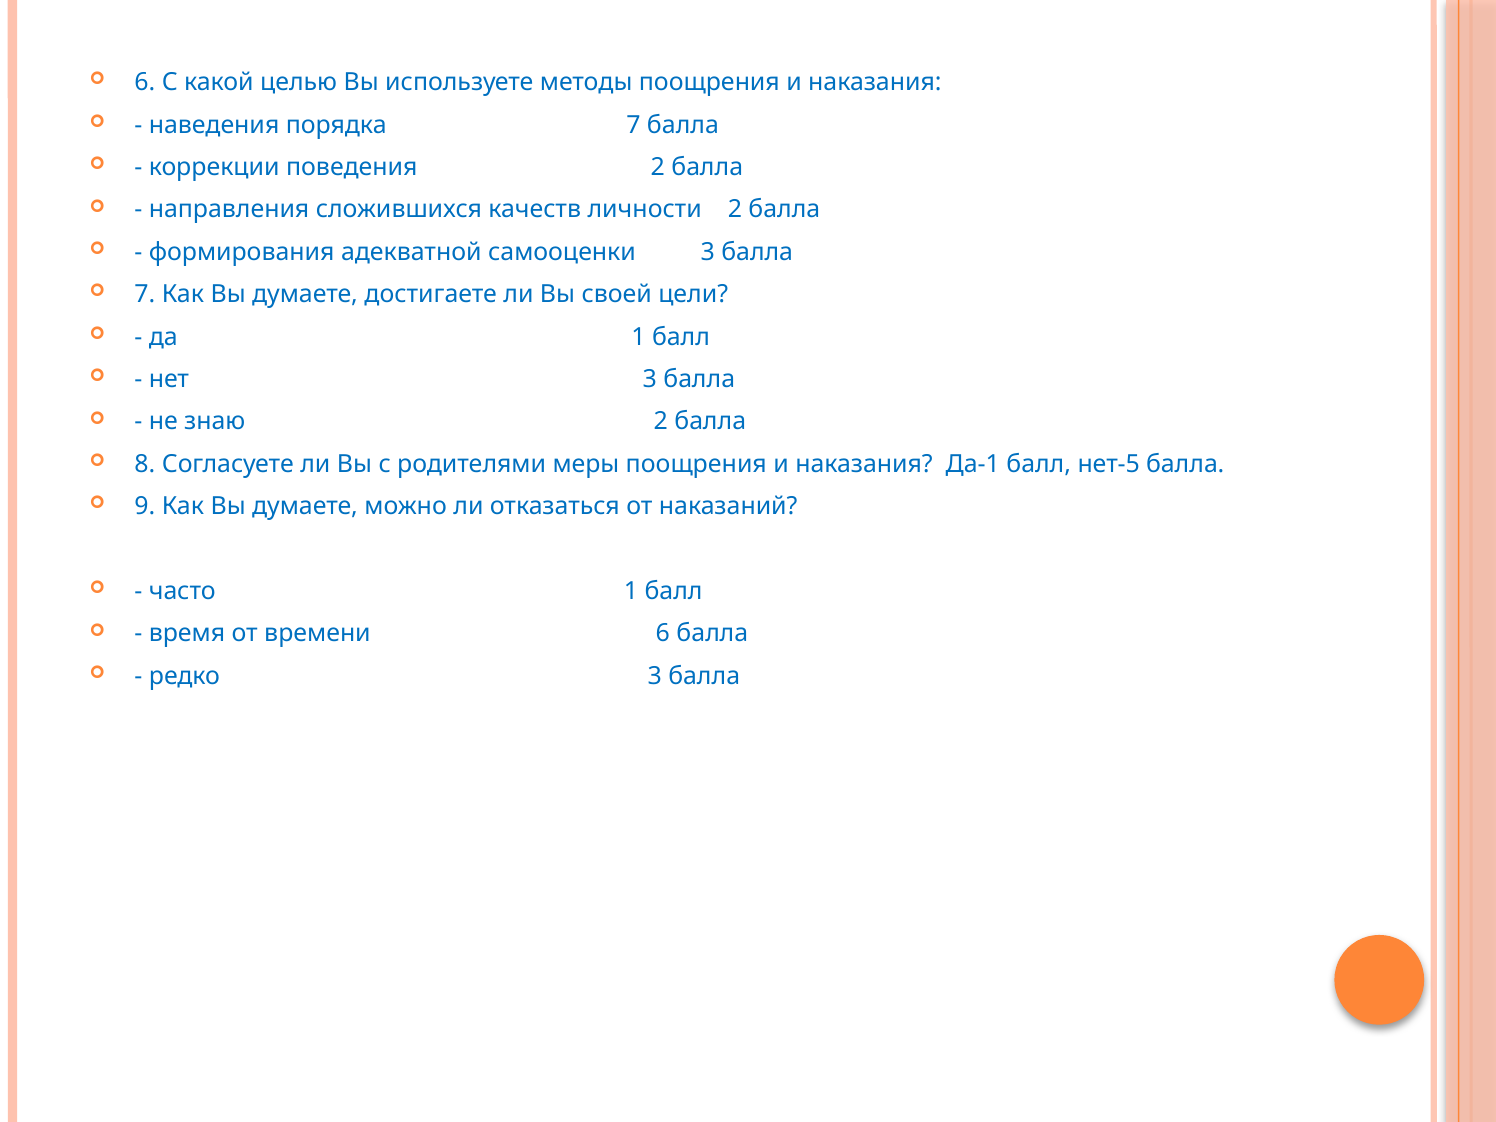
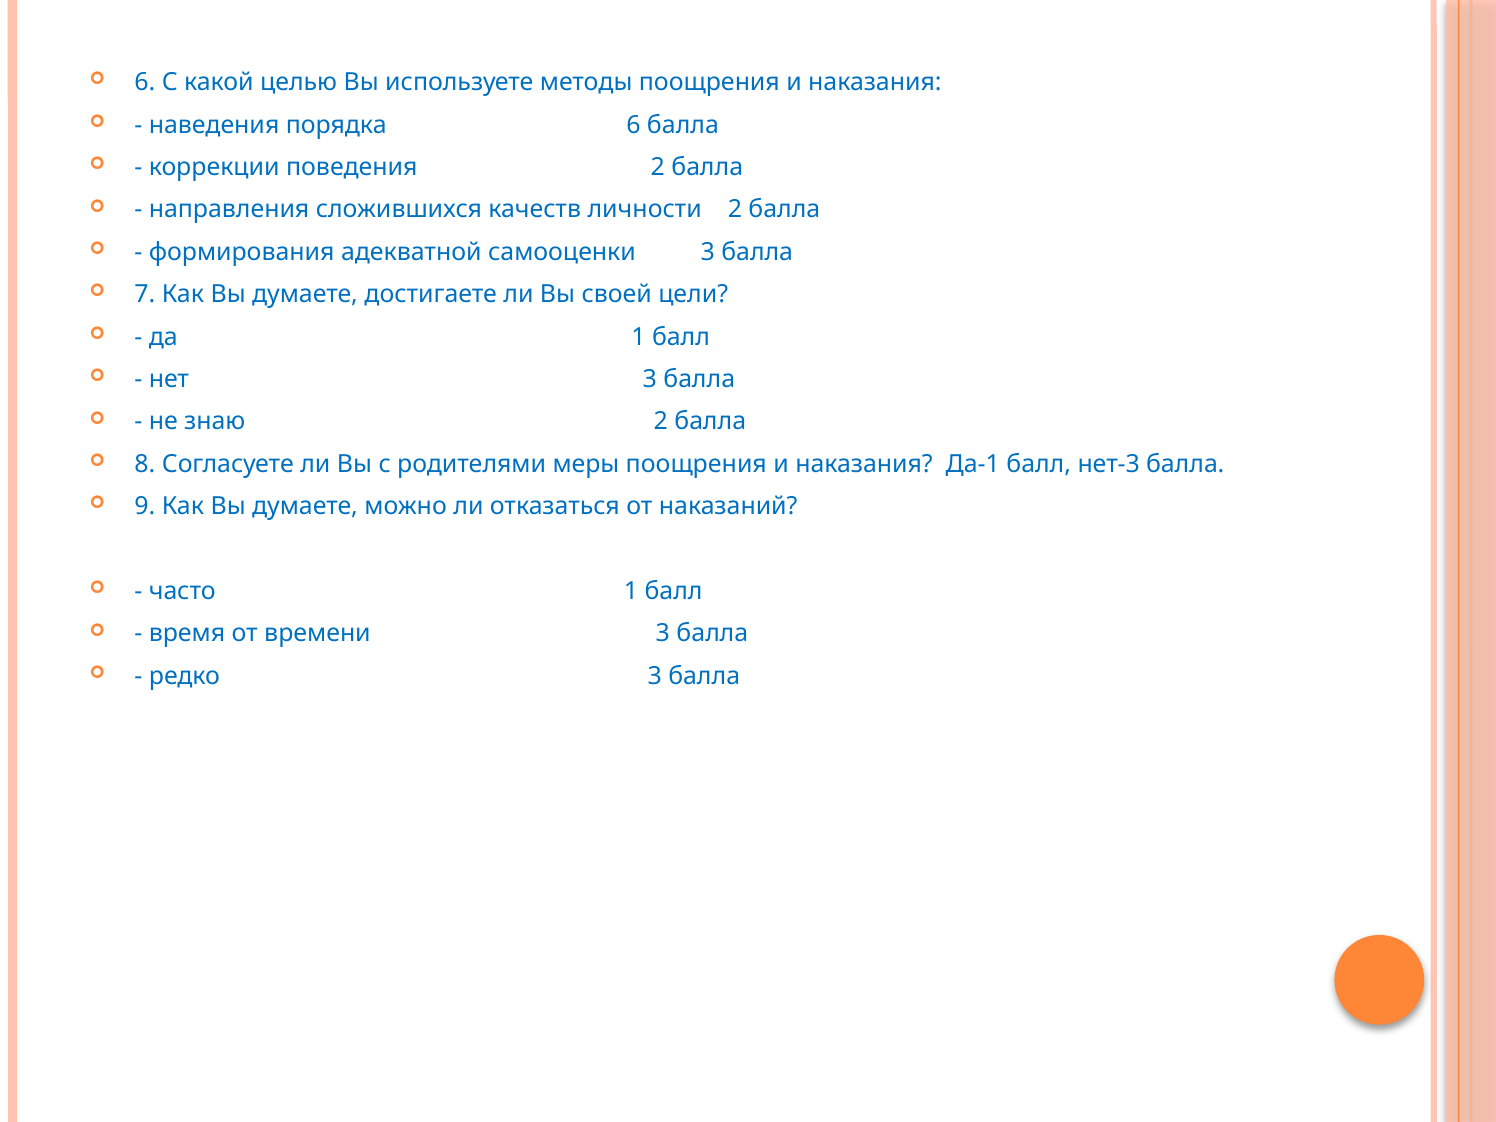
порядка 7: 7 -> 6
нет-5: нет-5 -> нет-3
времени 6: 6 -> 3
